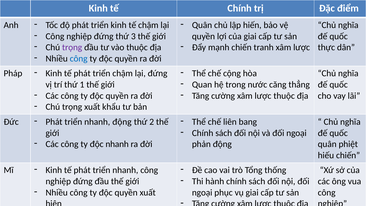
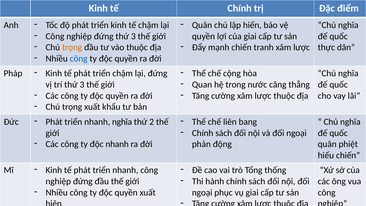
trọng at (72, 47) colour: purple -> orange
trí thứ 1: 1 -> 3
nhanh động: động -> nghĩa
